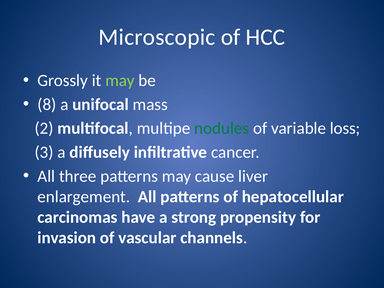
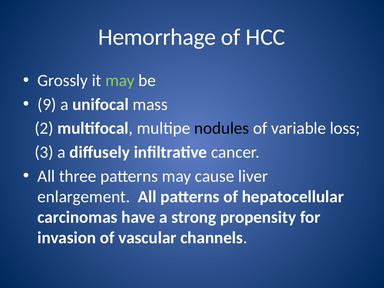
Microscopic: Microscopic -> Hemorrhage
8: 8 -> 9
nodules colour: green -> black
